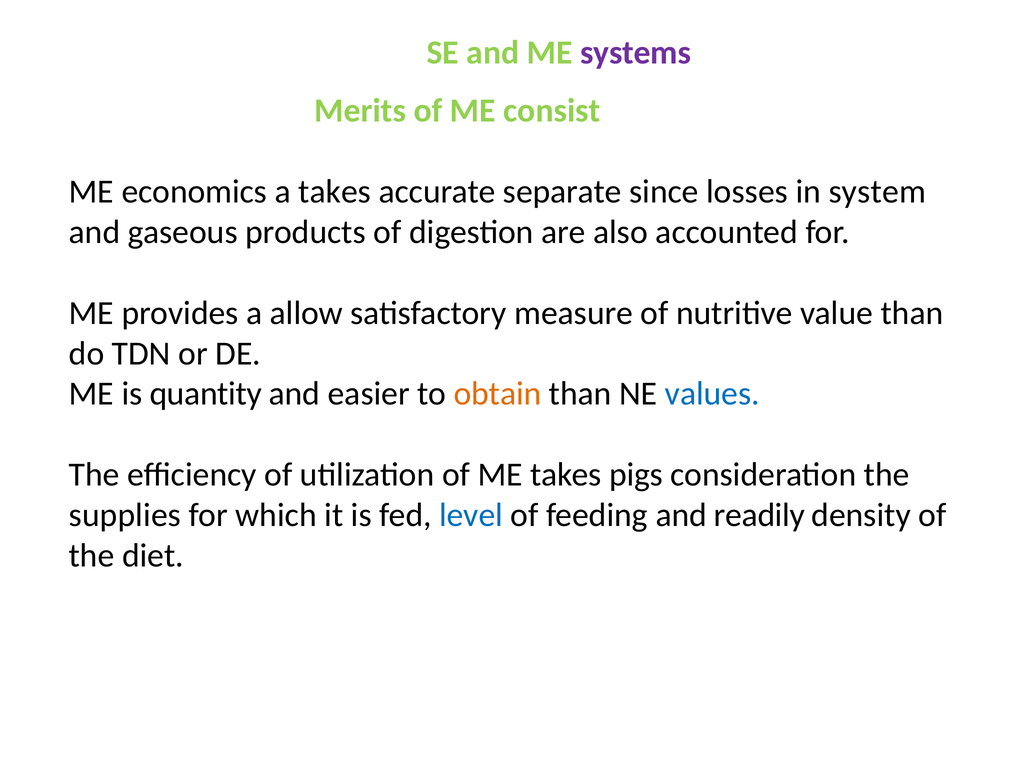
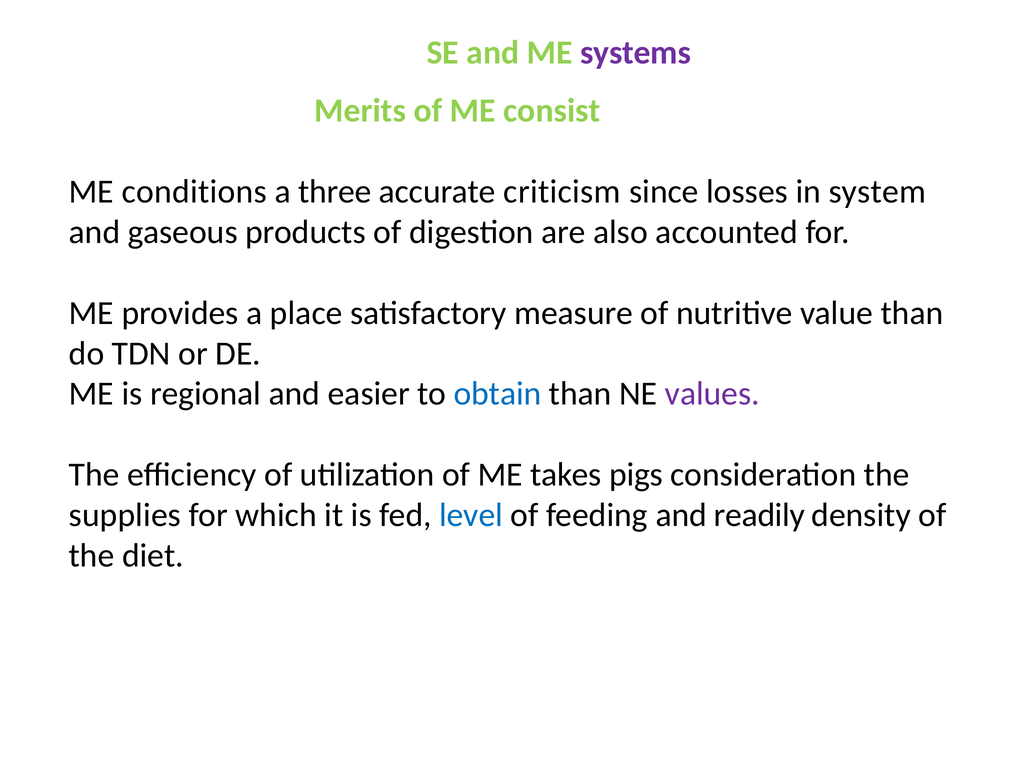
economics: economics -> conditions
a takes: takes -> three
separate: separate -> criticism
allow: allow -> place
quantity: quantity -> regional
obtain colour: orange -> blue
values colour: blue -> purple
